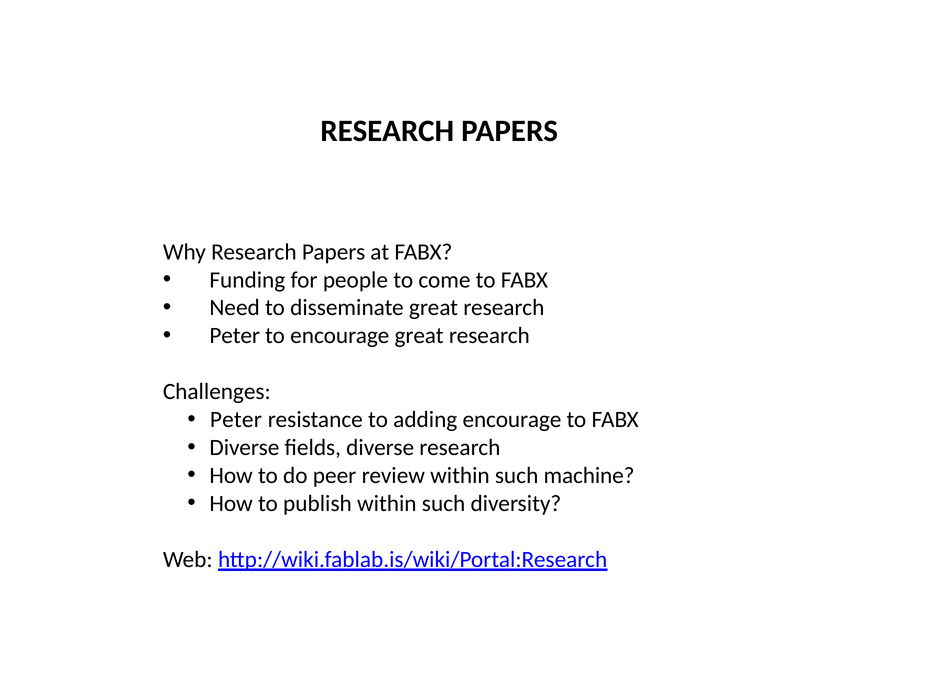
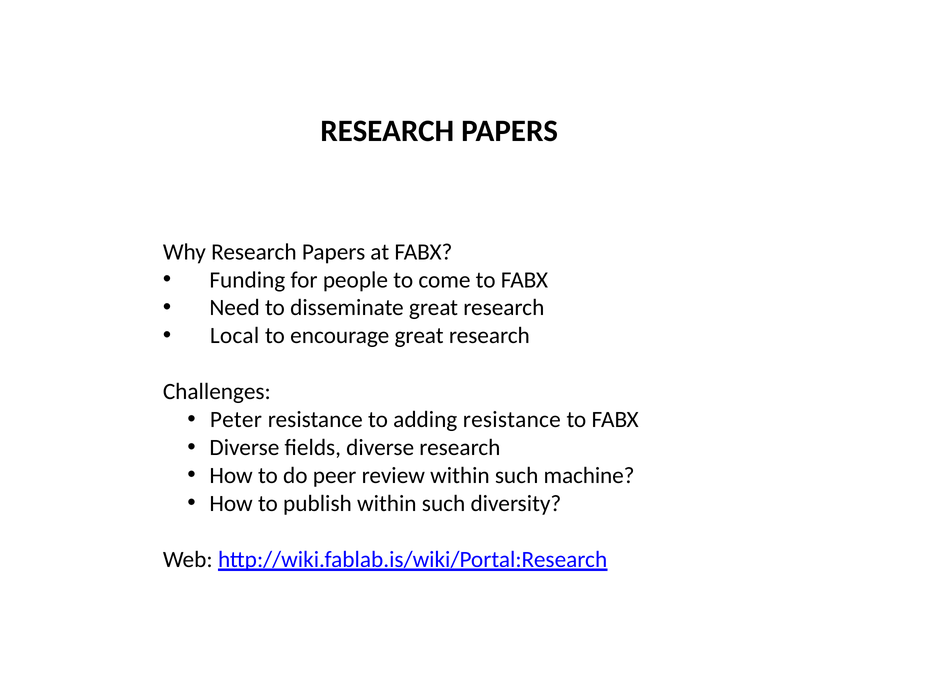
Peter at (235, 336): Peter -> Local
adding encourage: encourage -> resistance
